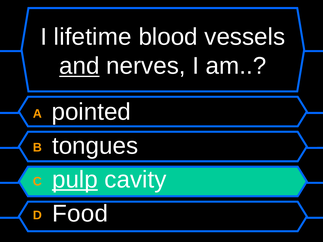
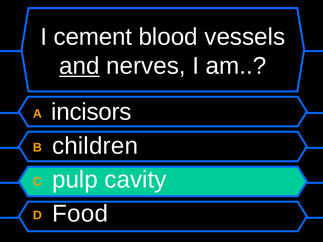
lifetime: lifetime -> cement
pointed: pointed -> incisors
tongues: tongues -> children
pulp underline: present -> none
